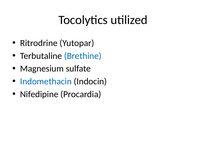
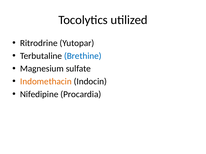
Indomethacin colour: blue -> orange
